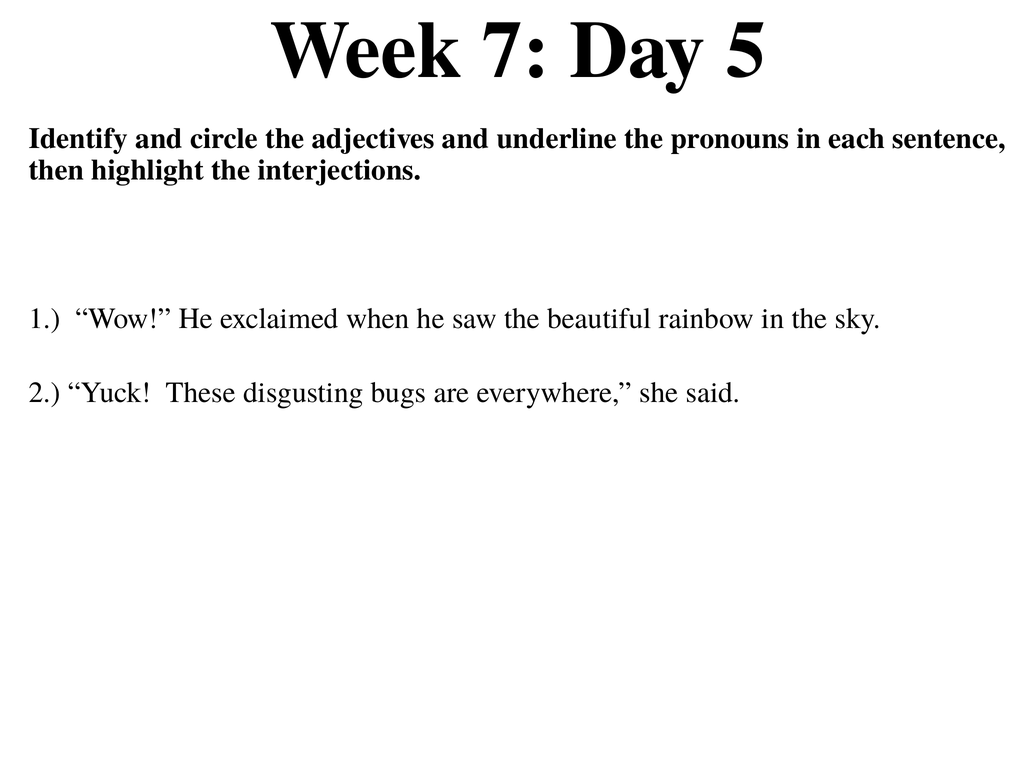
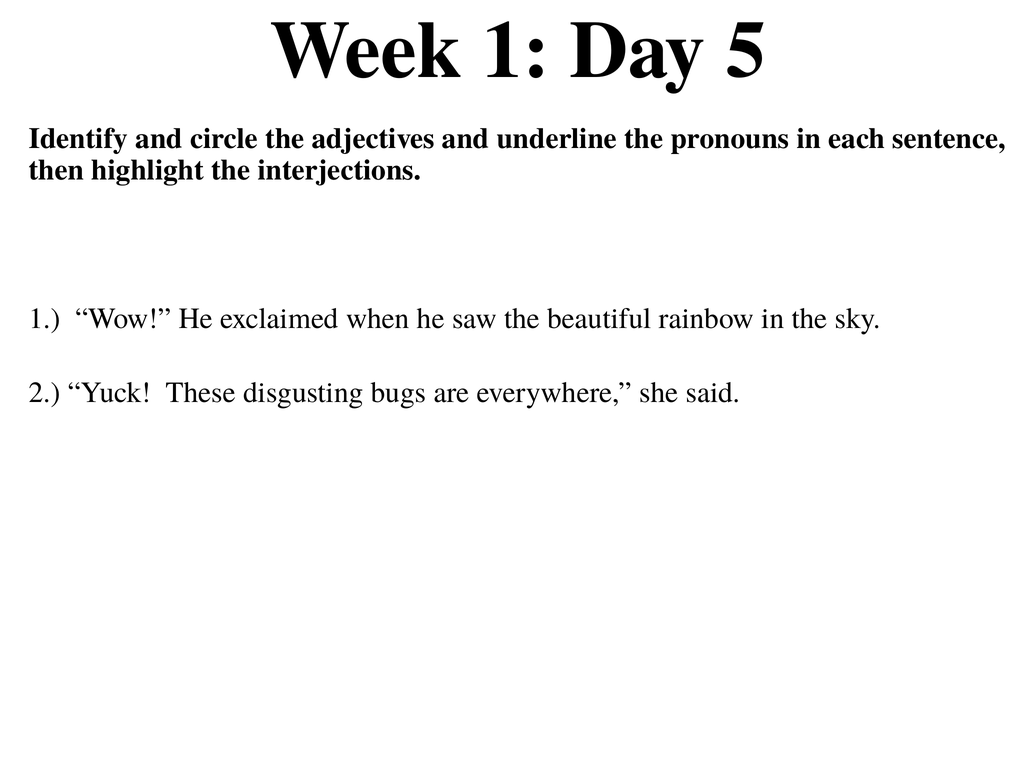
Week 7: 7 -> 1
